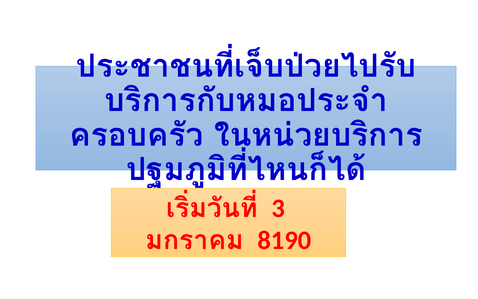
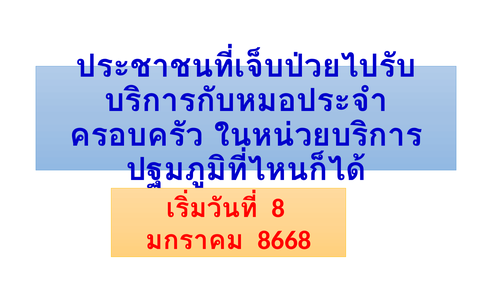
3: 3 -> 8
8190: 8190 -> 8668
